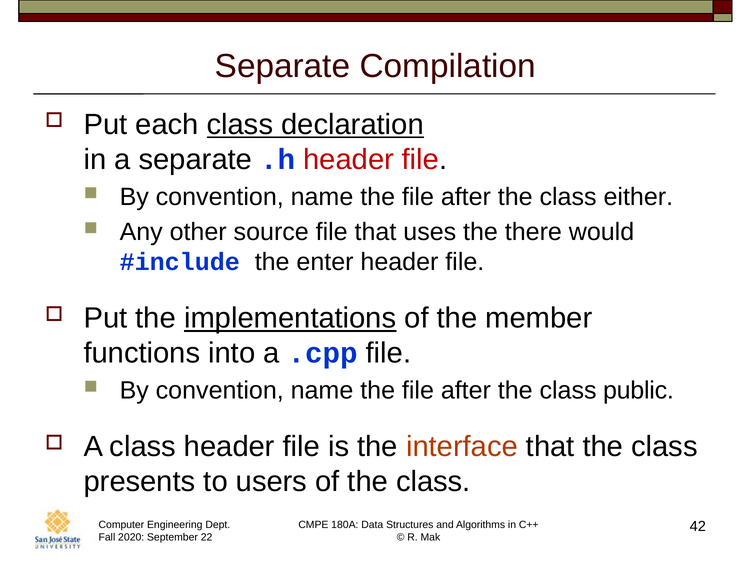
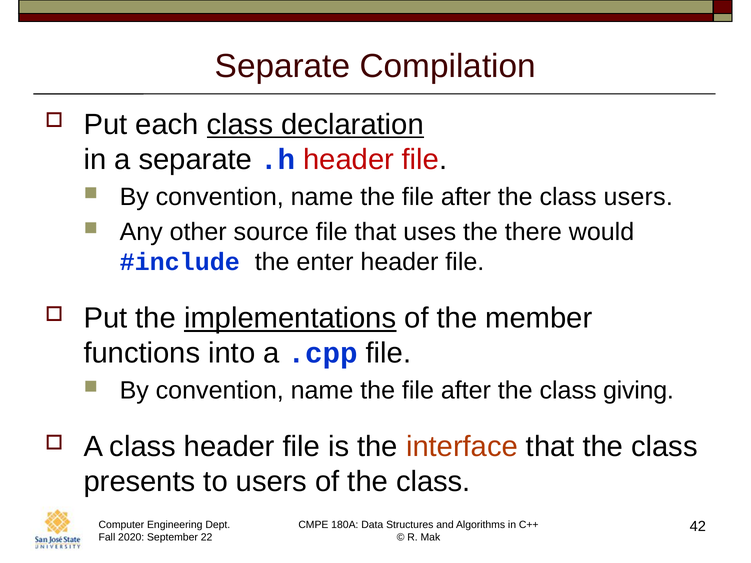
class either: either -> users
public: public -> giving
